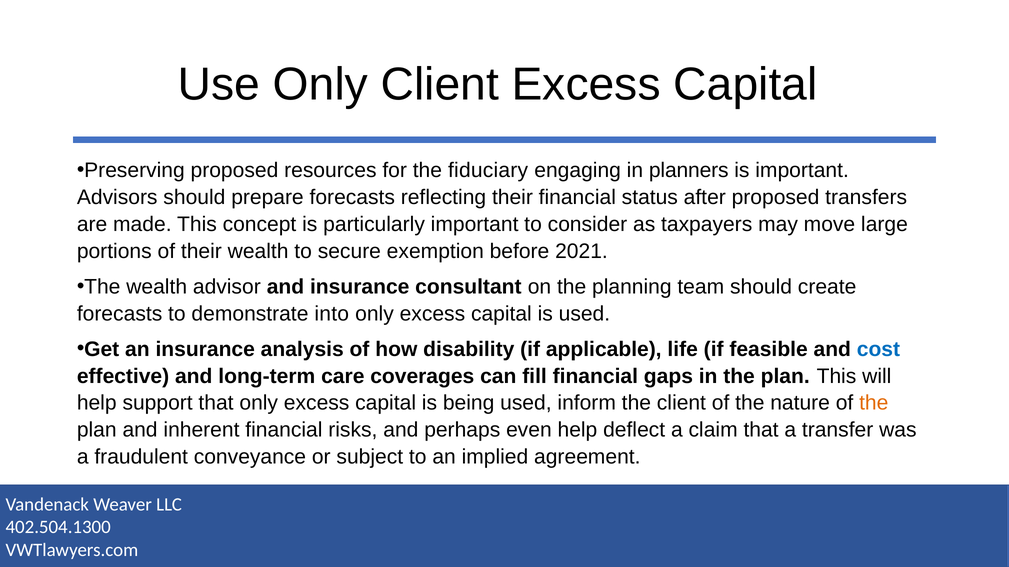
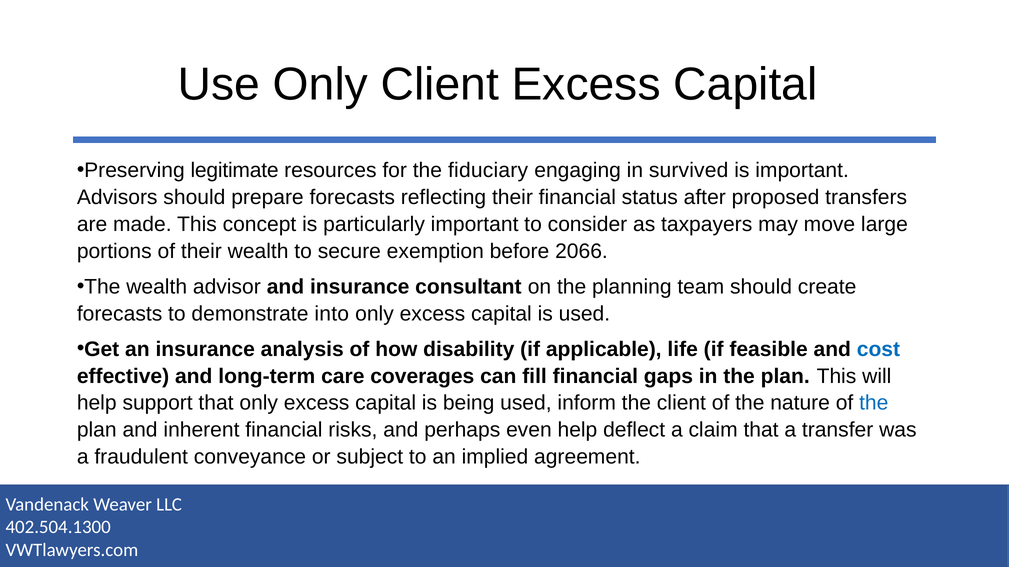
Preserving proposed: proposed -> legitimate
planners: planners -> survived
2021: 2021 -> 2066
the at (874, 403) colour: orange -> blue
